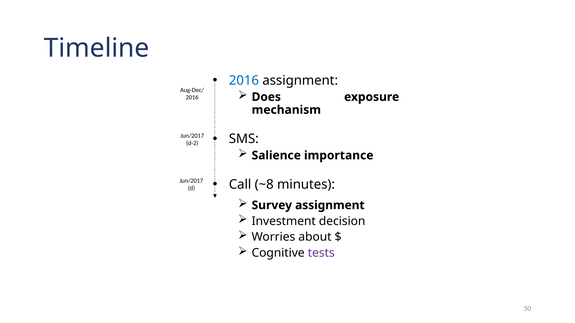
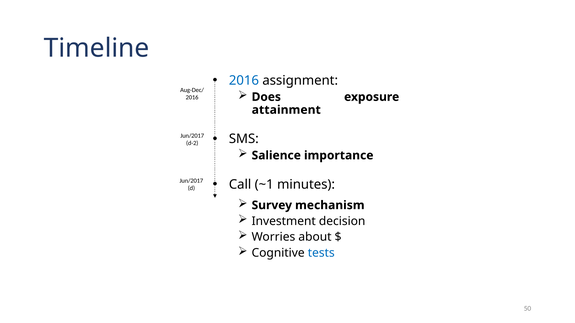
mechanism: mechanism -> attainment
~8: ~8 -> ~1
Survey assignment: assignment -> mechanism
tests colour: purple -> blue
